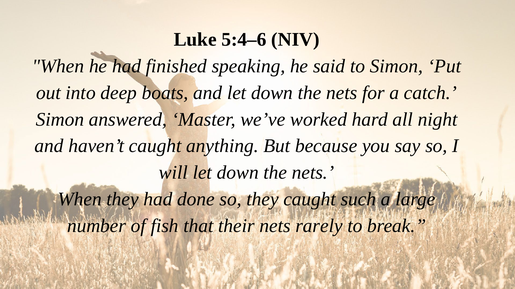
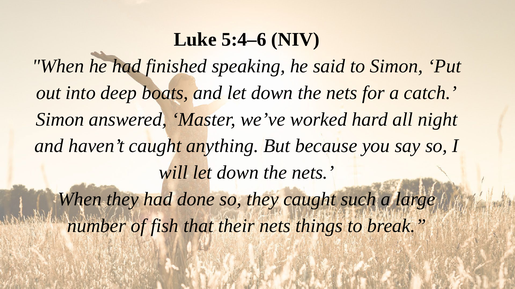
rarely: rarely -> things
